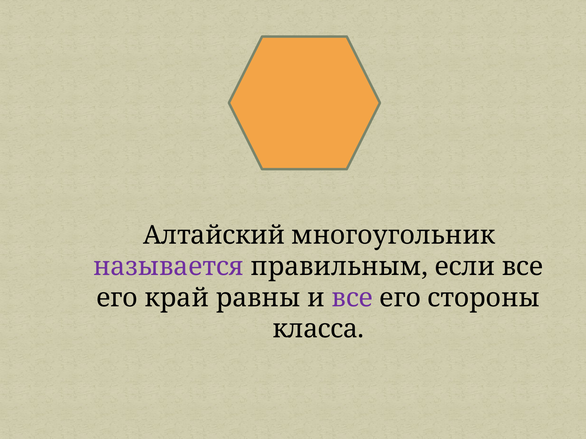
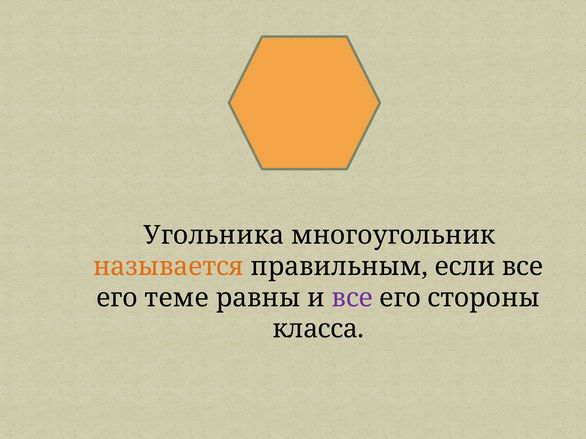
Алтайский: Алтайский -> Угольника
называется colour: purple -> orange
край: край -> теме
